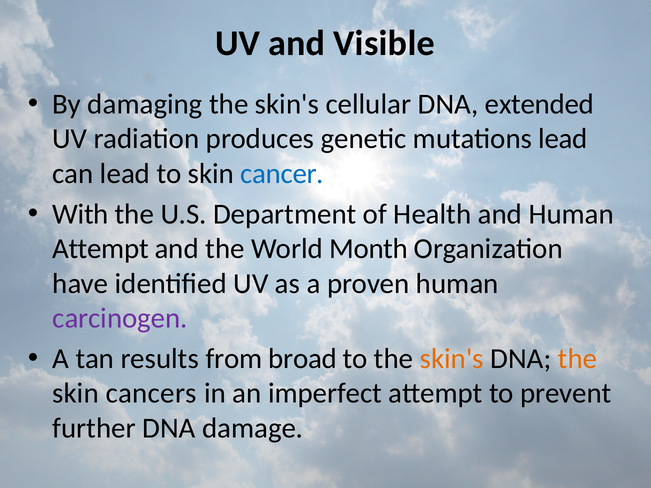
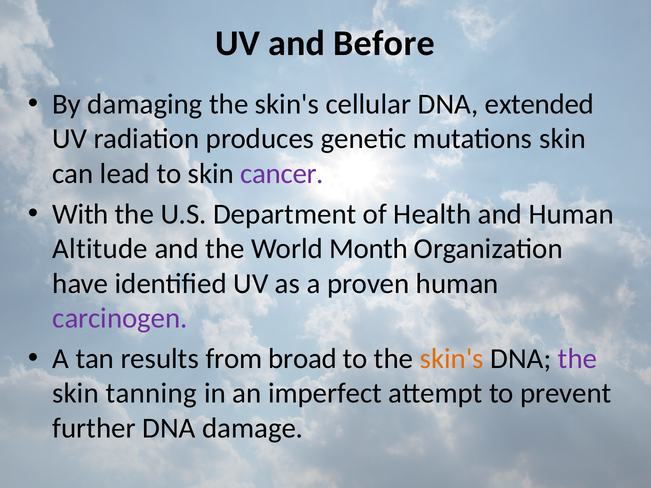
Visible: Visible -> Before
mutations lead: lead -> skin
cancer colour: blue -> purple
Attempt at (100, 249): Attempt -> Altitude
the at (578, 359) colour: orange -> purple
cancers: cancers -> tanning
